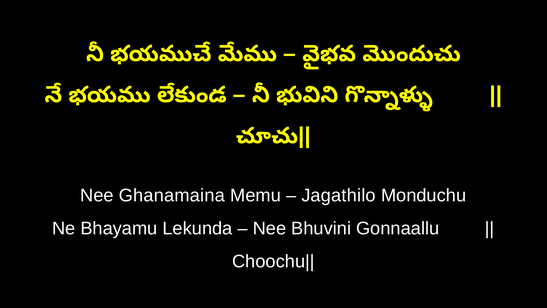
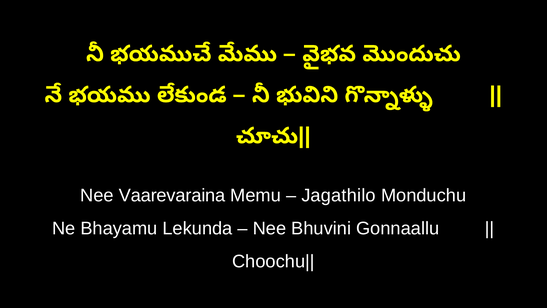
Ghanamaina: Ghanamaina -> Vaarevaraina
